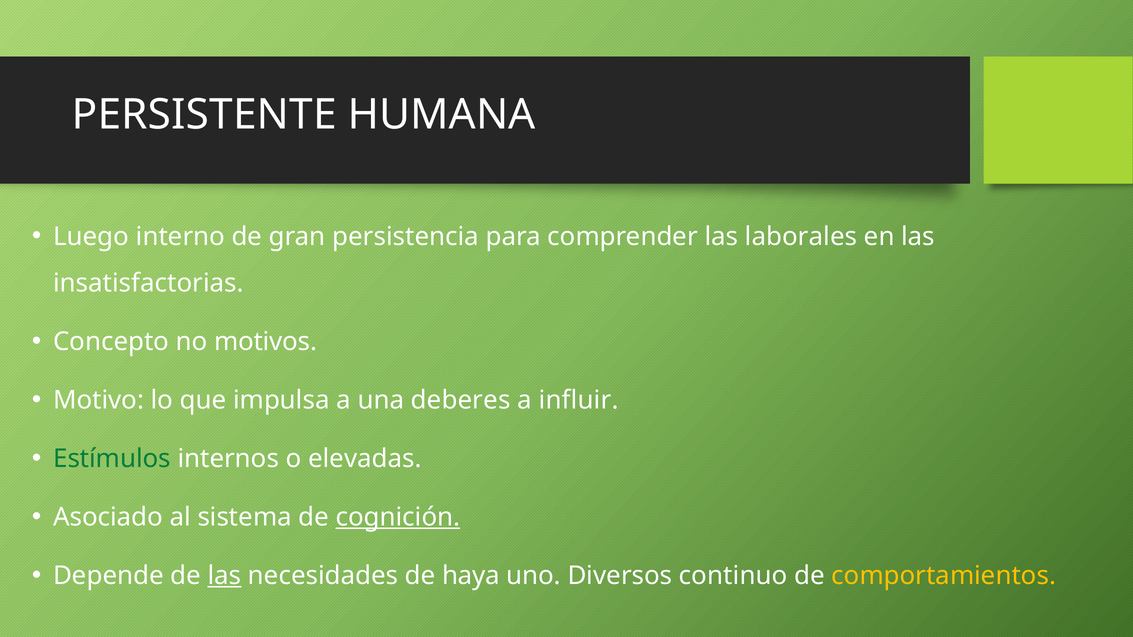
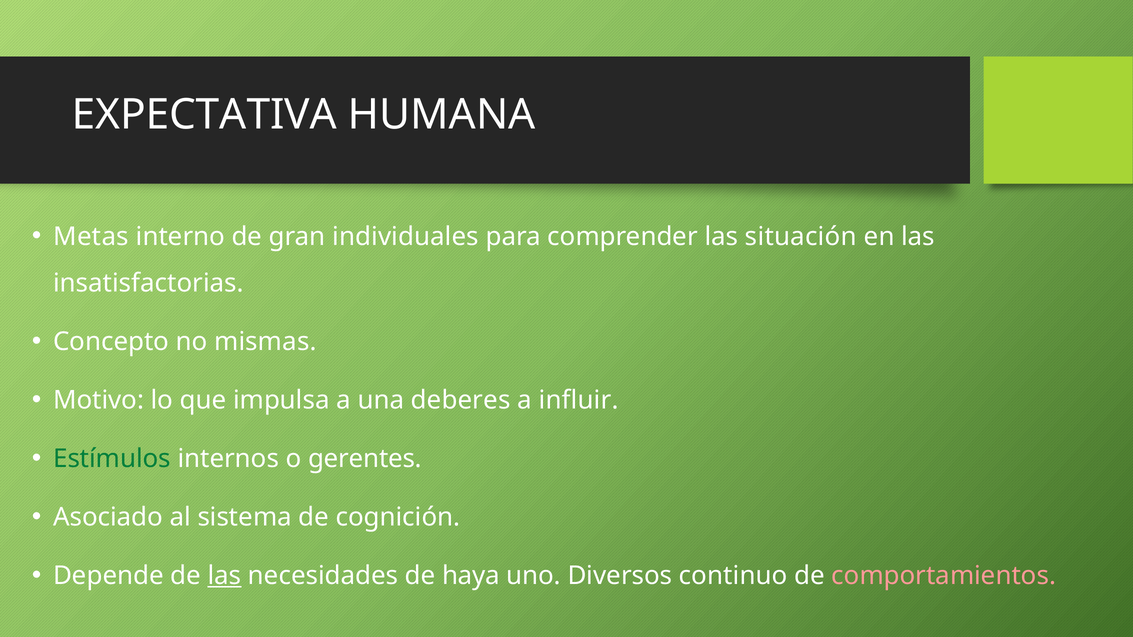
PERSISTENTE: PERSISTENTE -> EXPECTATIVA
Luego: Luego -> Metas
persistencia: persistencia -> individuales
laborales: laborales -> situación
motivos: motivos -> mismas
elevadas: elevadas -> gerentes
cognición underline: present -> none
comportamientos colour: yellow -> pink
